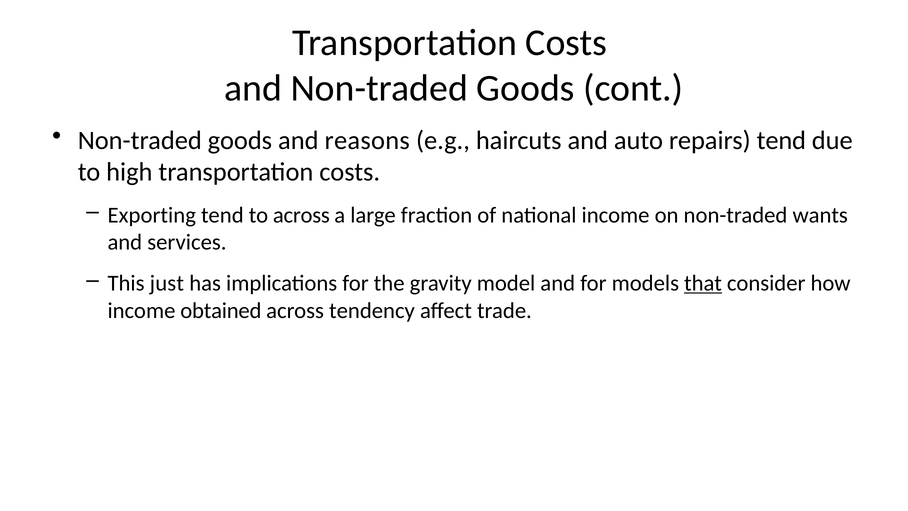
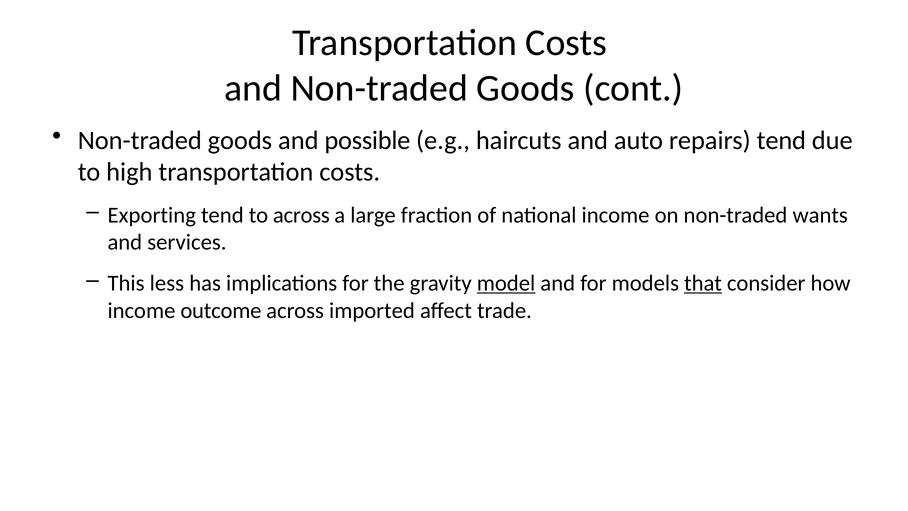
reasons: reasons -> possible
just: just -> less
model underline: none -> present
obtained: obtained -> outcome
tendency: tendency -> imported
